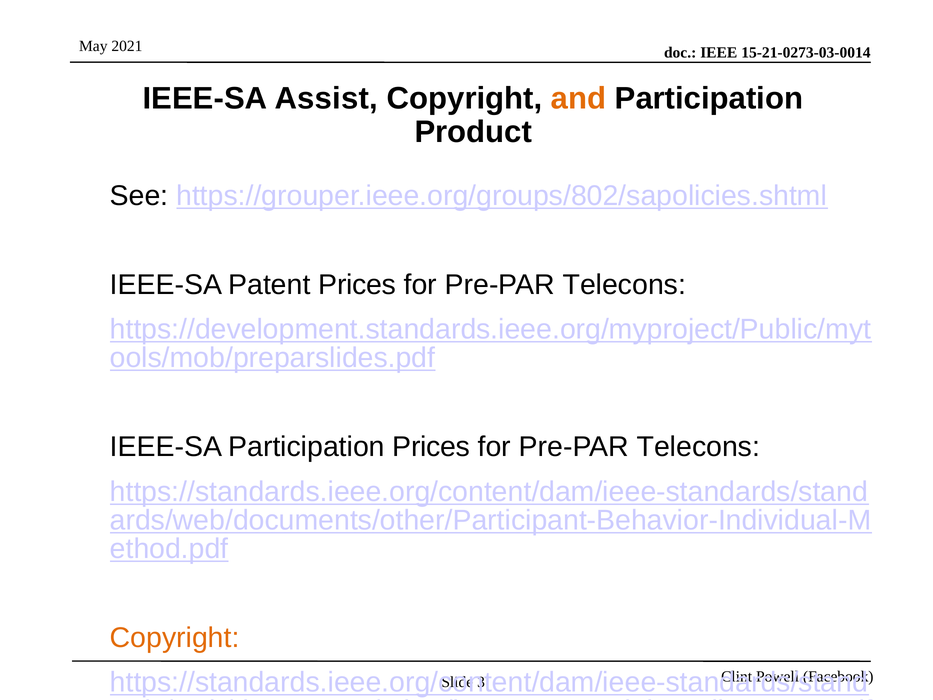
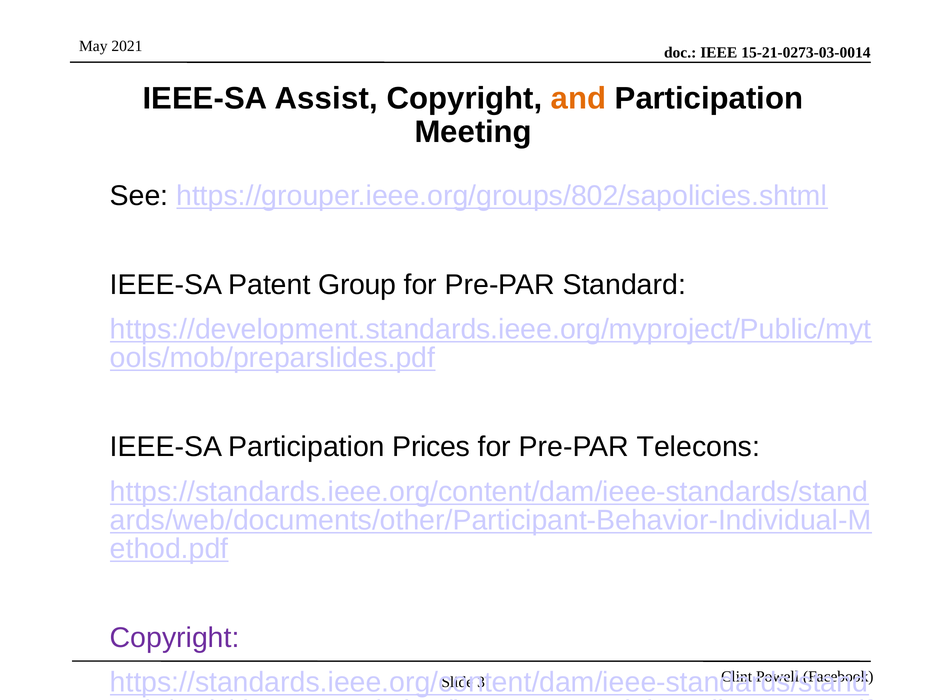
Product: Product -> Meeting
Patent Prices: Prices -> Group
Telecons at (624, 285): Telecons -> Standard
Copyright at (175, 638) colour: orange -> purple
